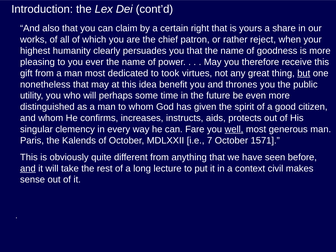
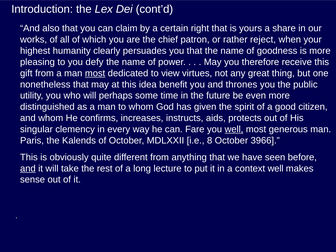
ever: ever -> defy
most at (95, 73) underline: none -> present
took: took -> view
but underline: present -> none
7: 7 -> 8
1571: 1571 -> 3966
context civil: civil -> well
